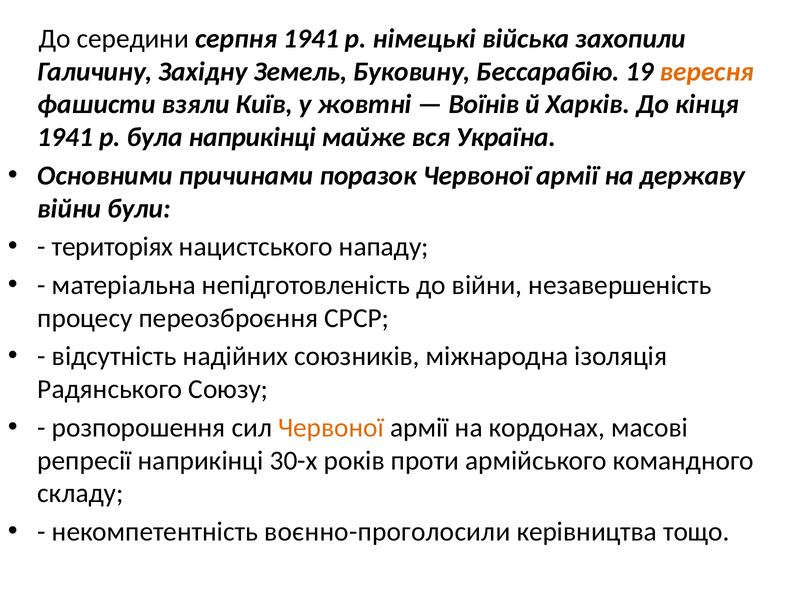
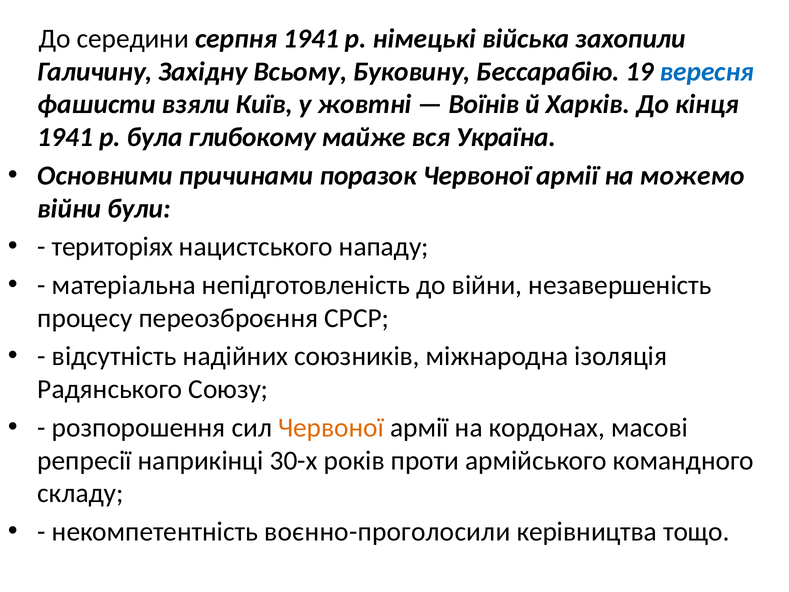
Земель: Земель -> Всьому
вересня colour: orange -> blue
була наприкінці: наприкінці -> глибокому
державу: державу -> можемо
